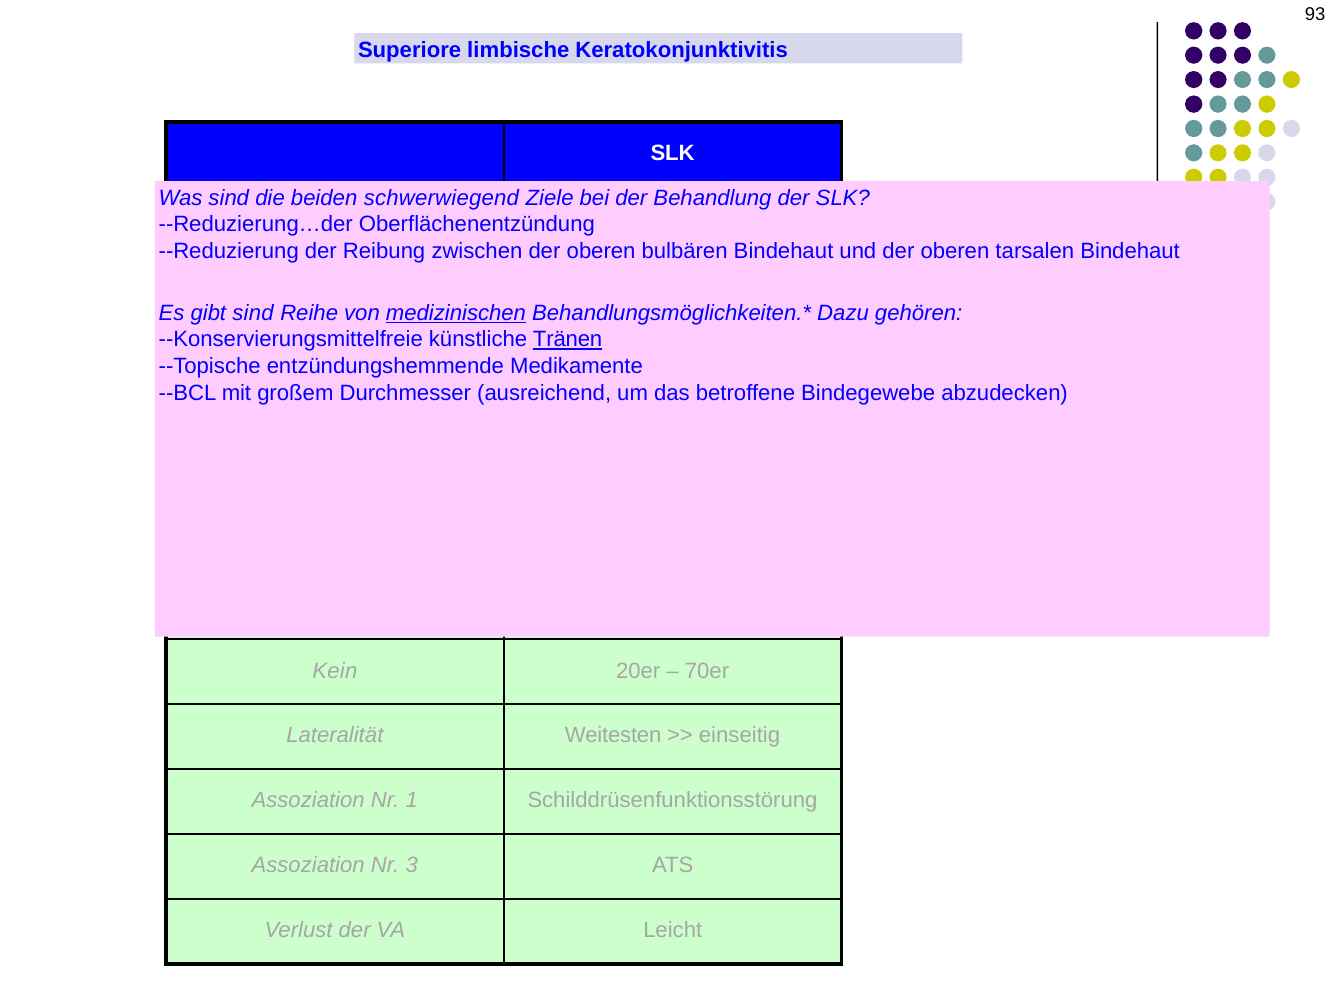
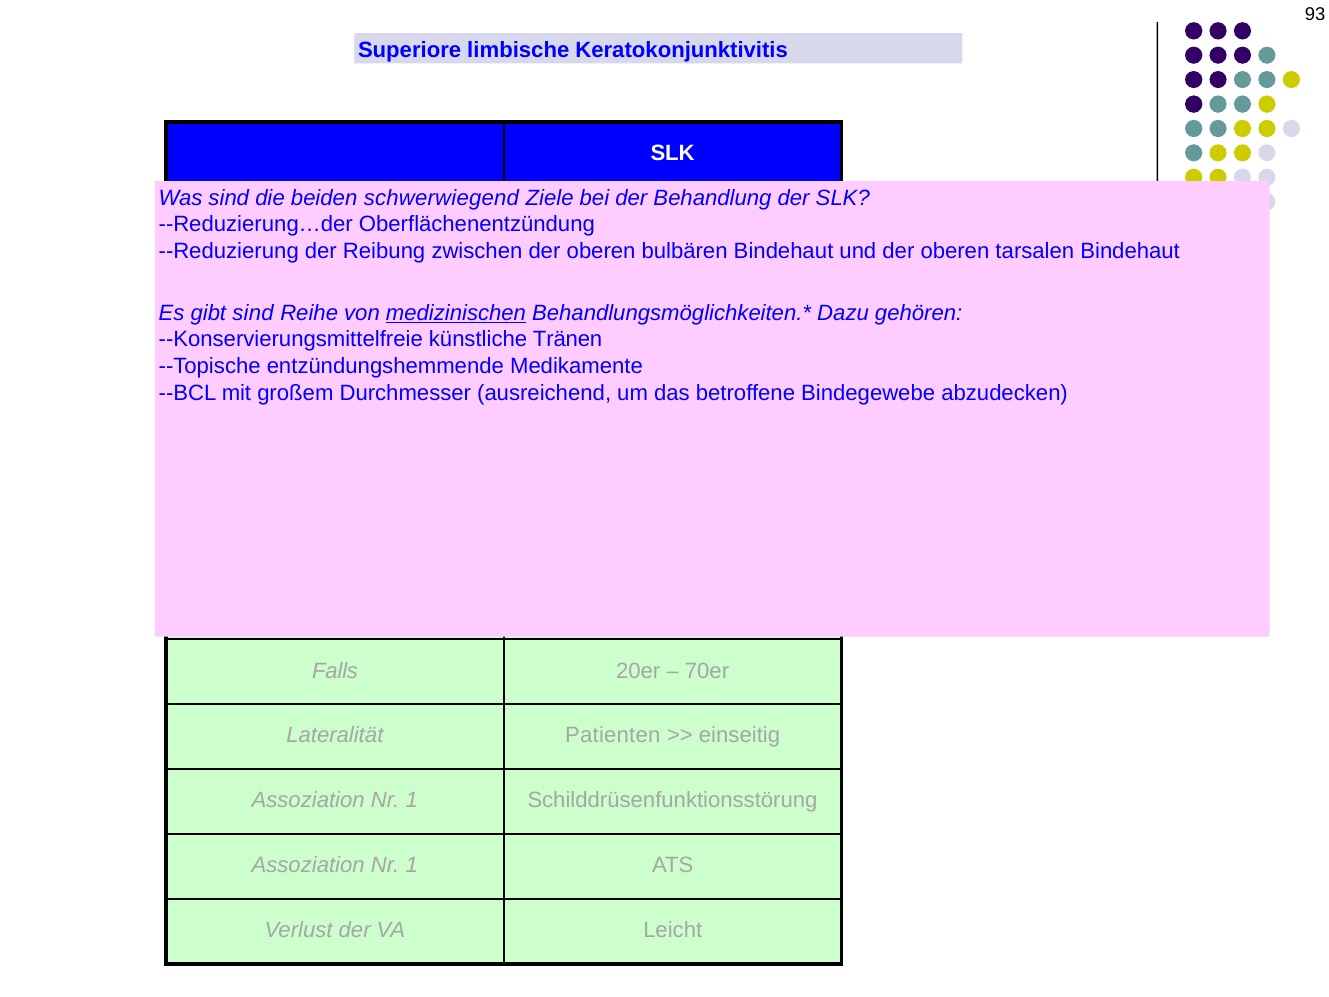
Tränen underline: present -> none
Kein: Kein -> Falls
Weitesten: Weitesten -> Patienten
3 at (412, 865): 3 -> 1
